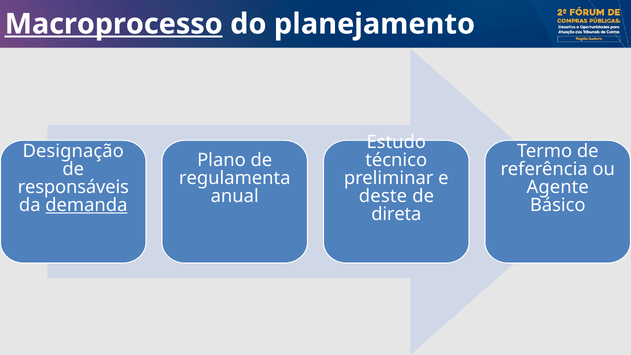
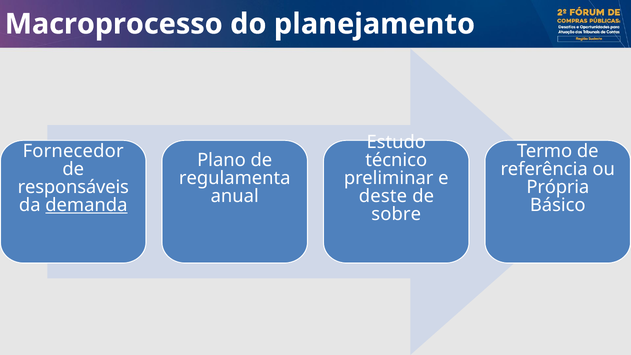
Macroprocesso underline: present -> none
Designação: Designação -> Fornecedor
Agente: Agente -> Própria
direta: direta -> sobre
